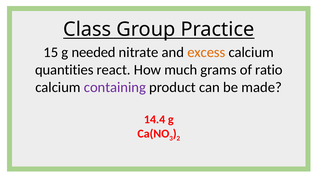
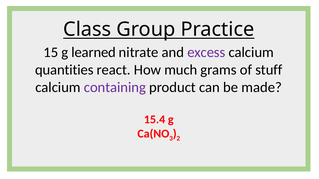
needed: needed -> learned
excess colour: orange -> purple
ratio: ratio -> stuff
14.4: 14.4 -> 15.4
